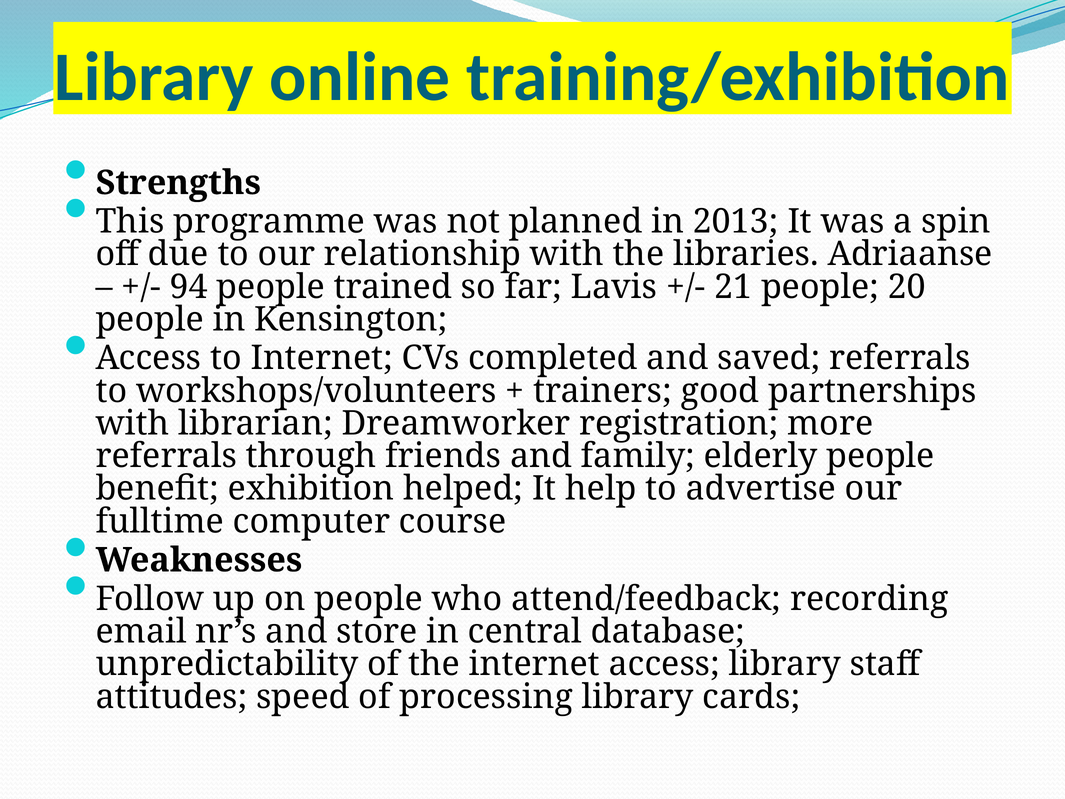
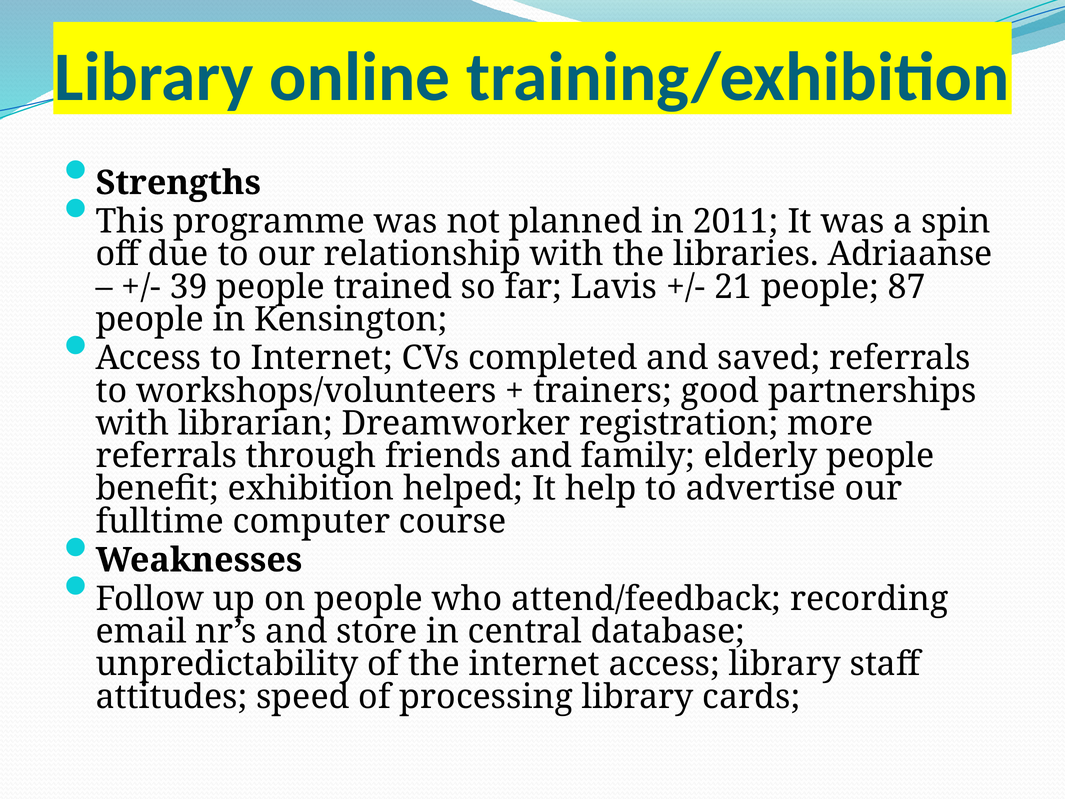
2013: 2013 -> 2011
94: 94 -> 39
20: 20 -> 87
